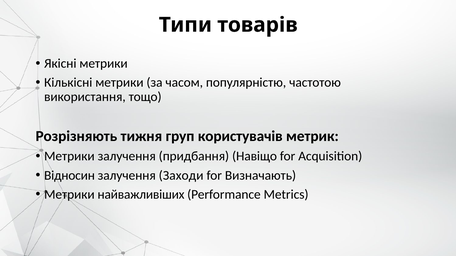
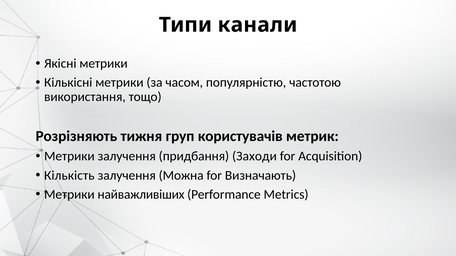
товарів: товарів -> канали
Навіщо: Навіщо -> Заходи
Відносин: Відносин -> Кількість
Заходи: Заходи -> Можна
